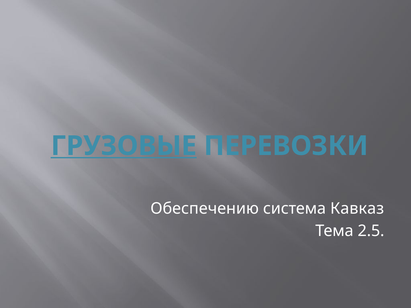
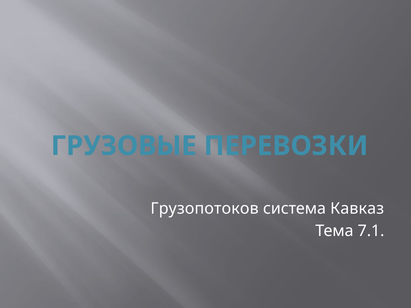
ГРУЗОВЫЕ underline: present -> none
Обеспечению: Обеспечению -> Грузопотоков
2.5: 2.5 -> 7.1
